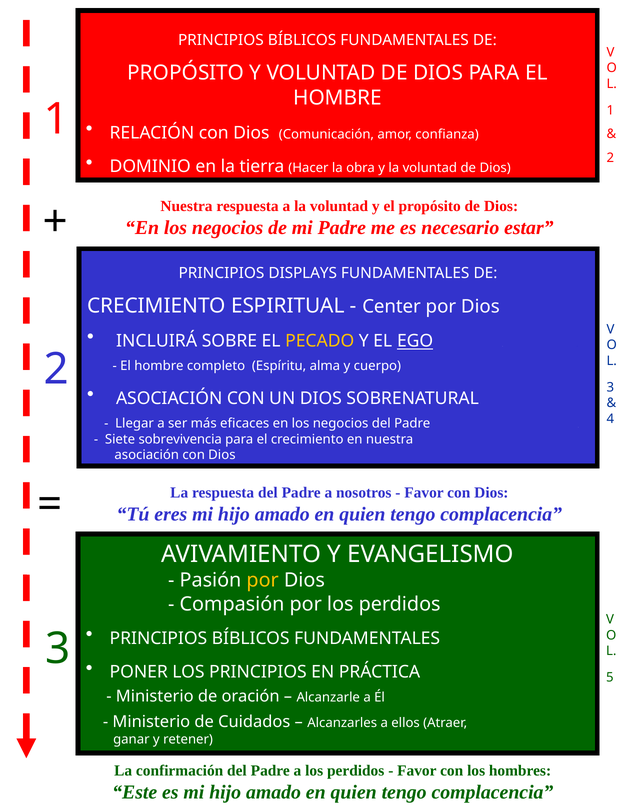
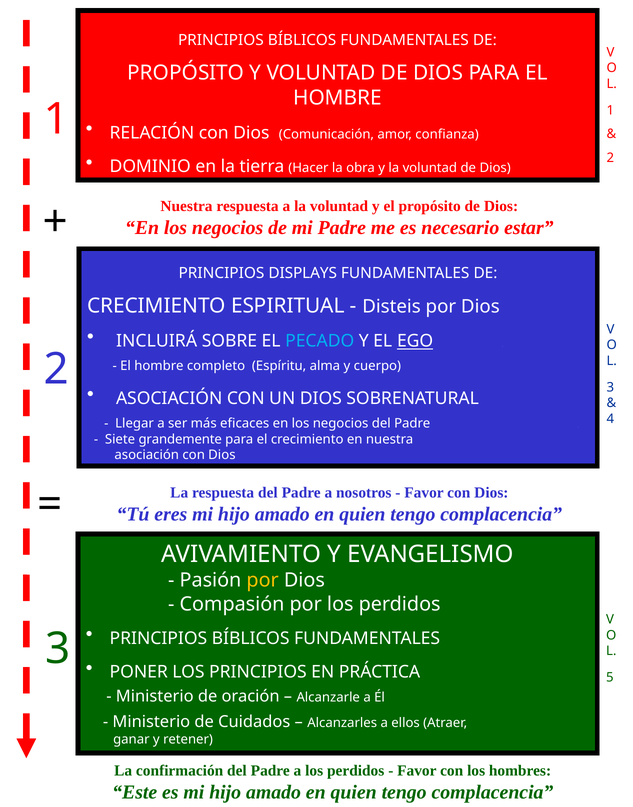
Center: Center -> Disteis
PECADO colour: yellow -> light blue
sobrevivencia: sobrevivencia -> grandemente
